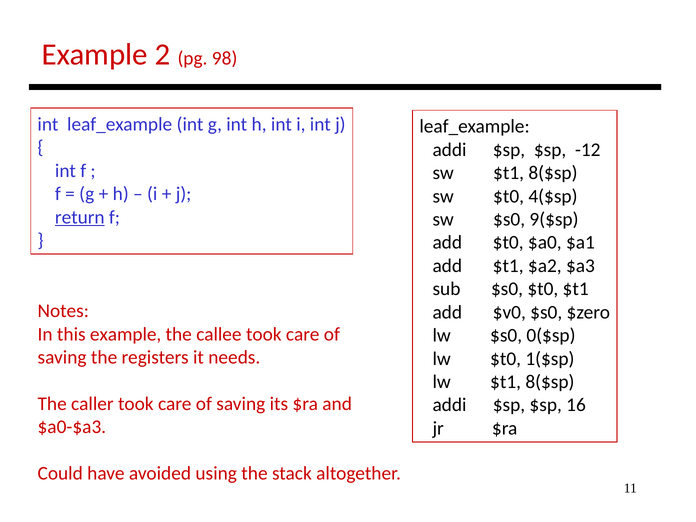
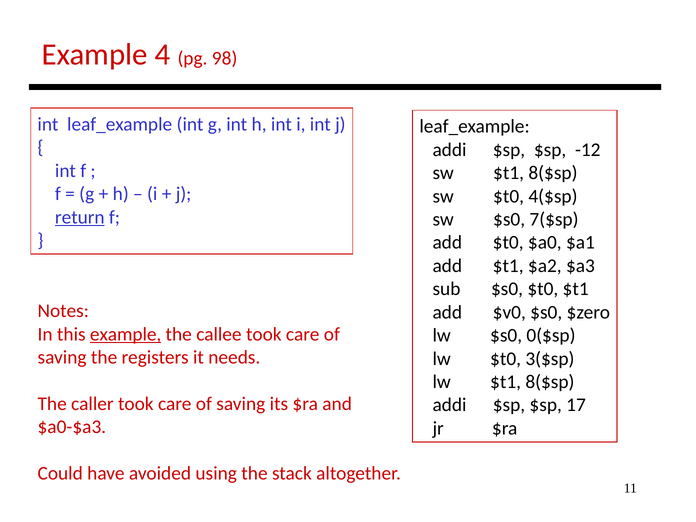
2: 2 -> 4
9($sp: 9($sp -> 7($sp
example at (126, 334) underline: none -> present
1($sp: 1($sp -> 3($sp
16: 16 -> 17
